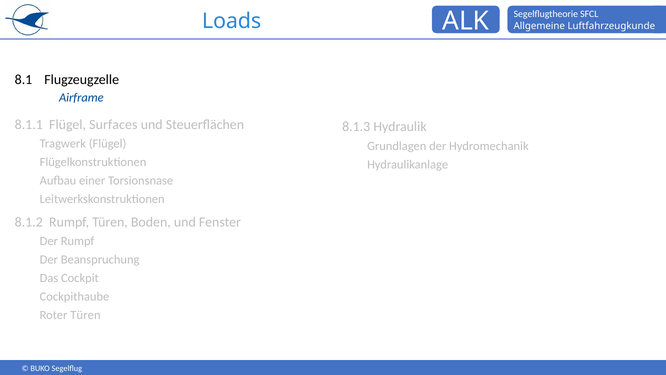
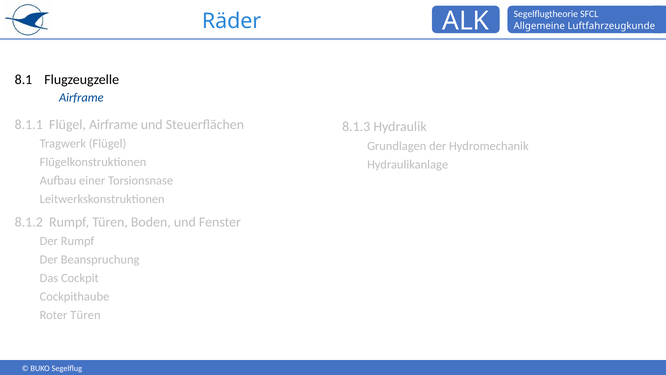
Loads: Loads -> Räder
Flügel Surfaces: Surfaces -> Airframe
